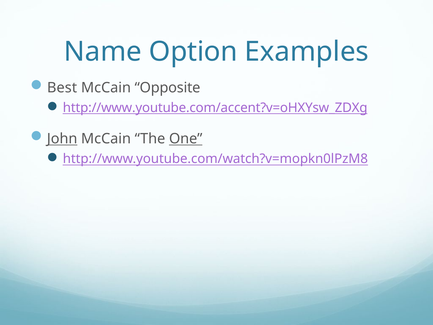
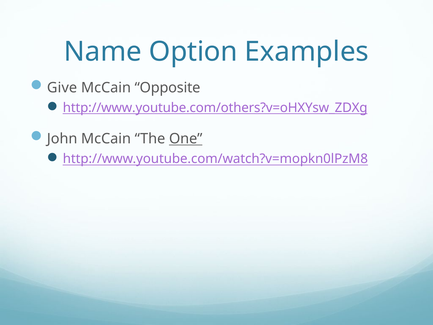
Best: Best -> Give
http://www.youtube.com/accent?v=oHXYsw_ZDXg: http://www.youtube.com/accent?v=oHXYsw_ZDXg -> http://www.youtube.com/others?v=oHXYsw_ZDXg
John underline: present -> none
